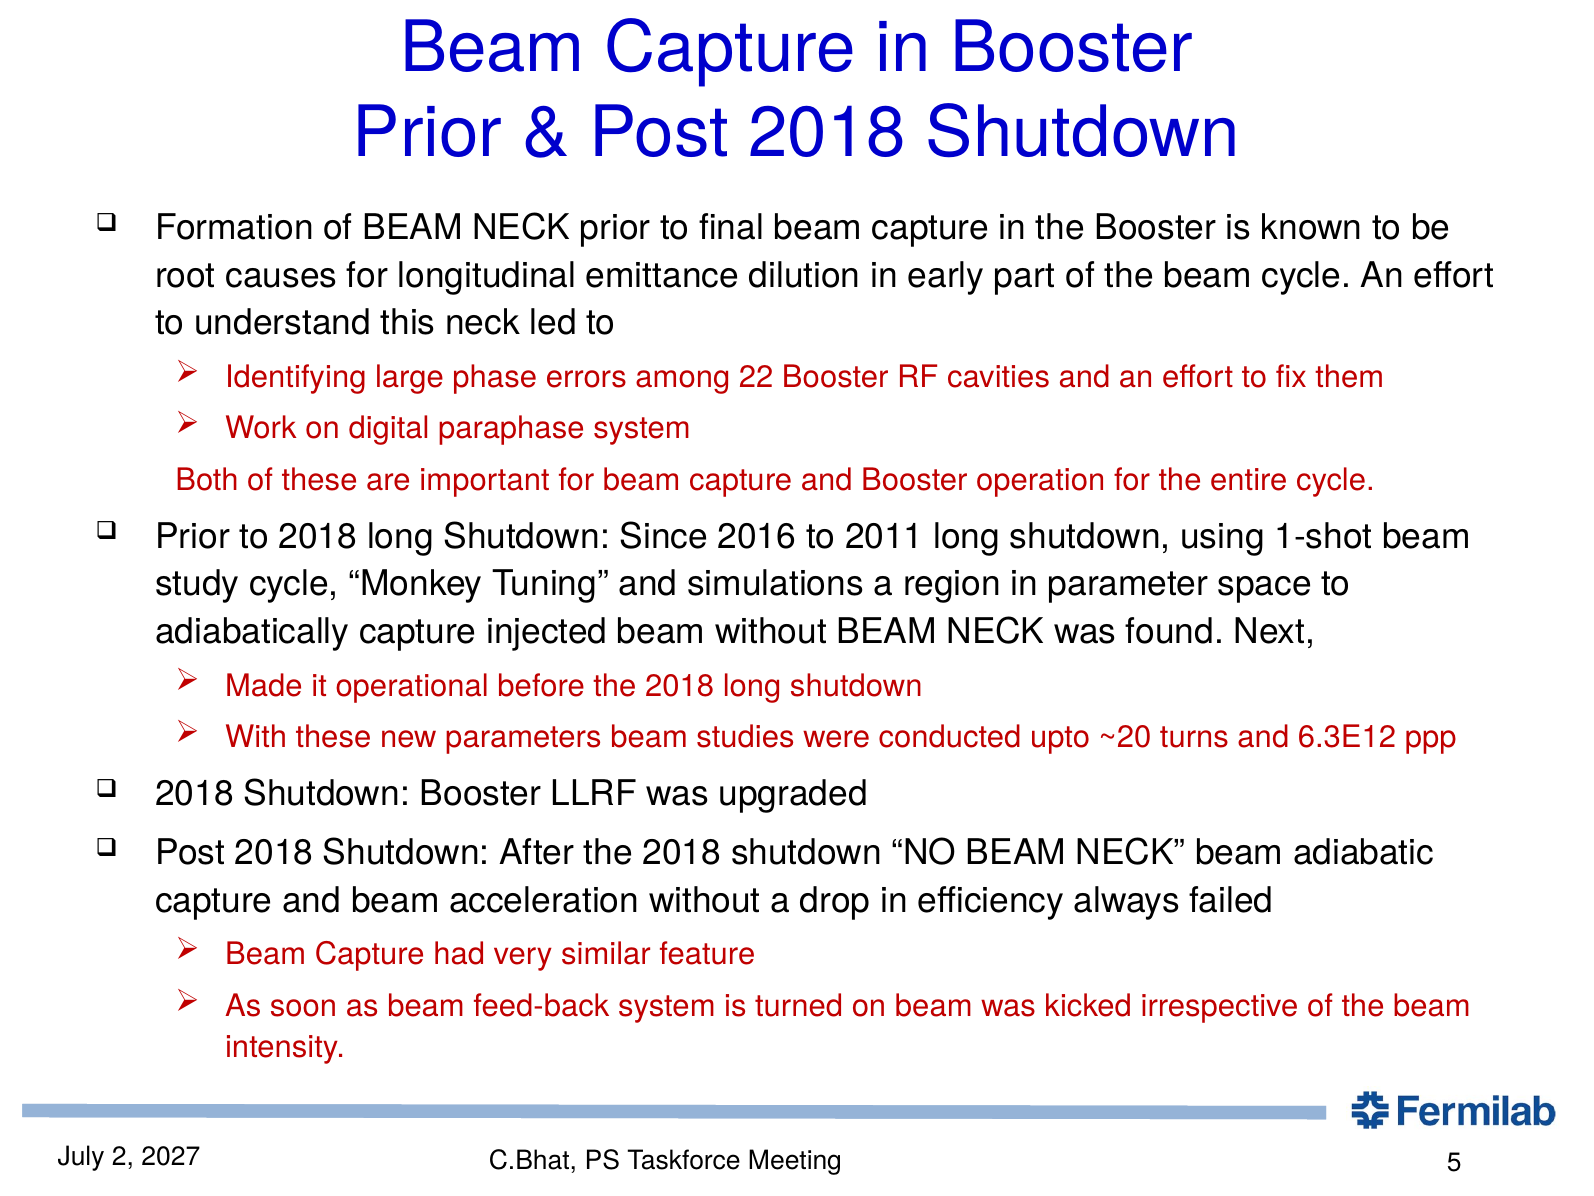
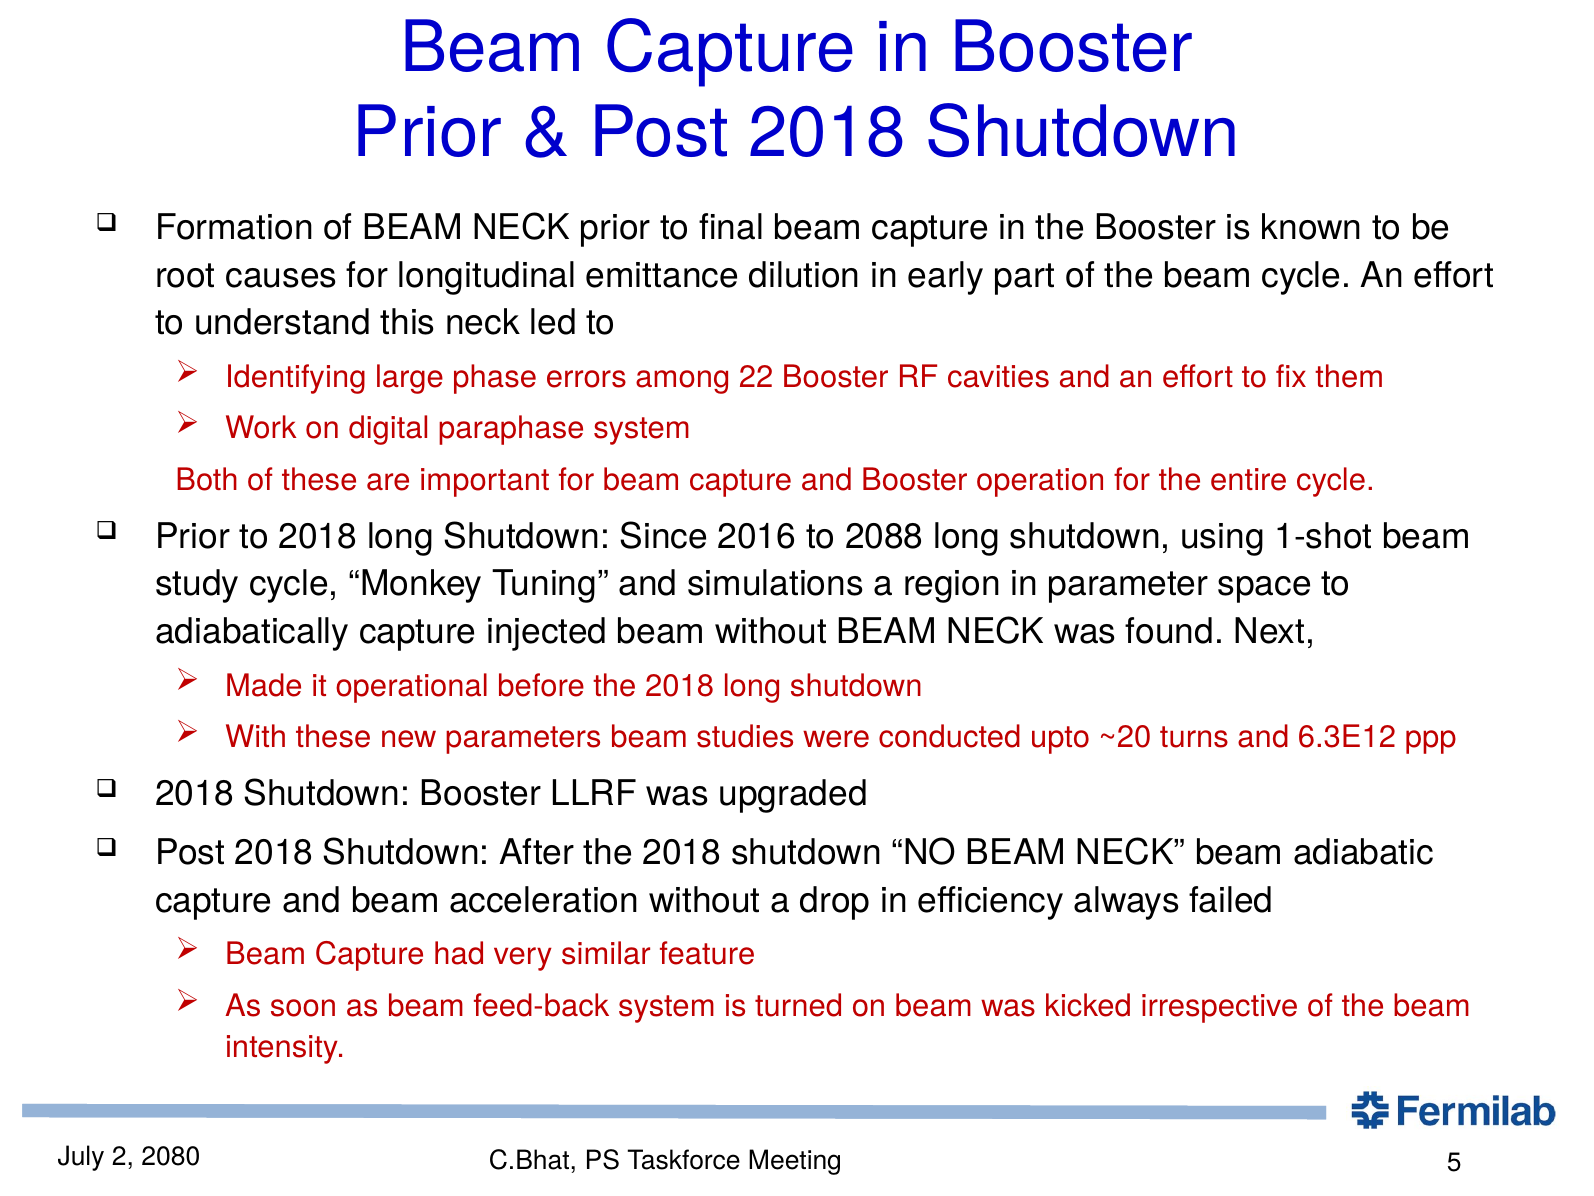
2011: 2011 -> 2088
2027: 2027 -> 2080
